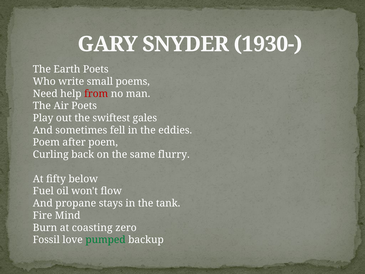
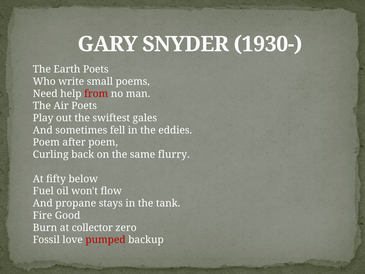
Mind: Mind -> Good
coasting: coasting -> collector
pumped colour: green -> red
